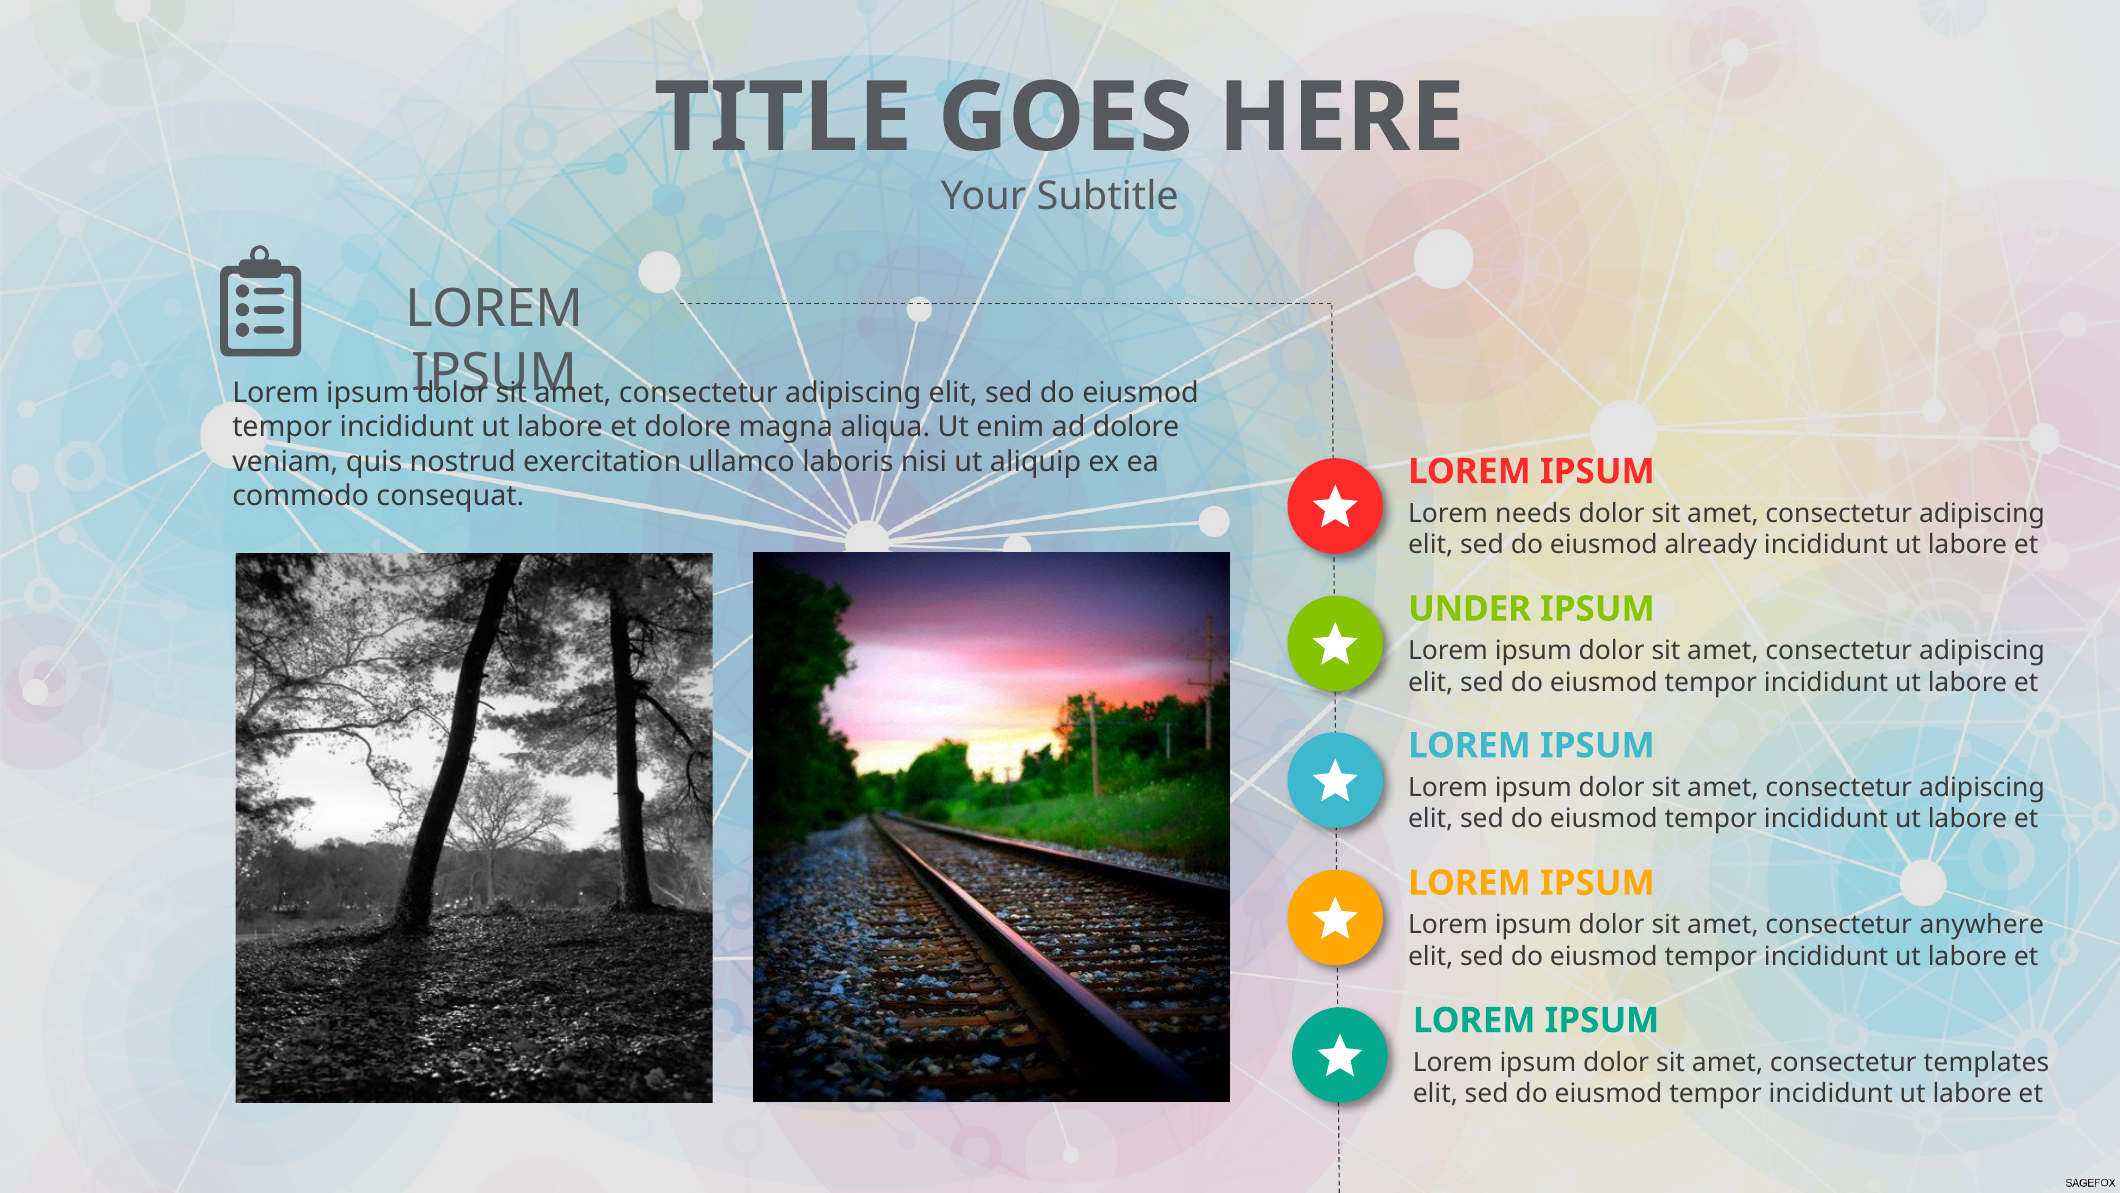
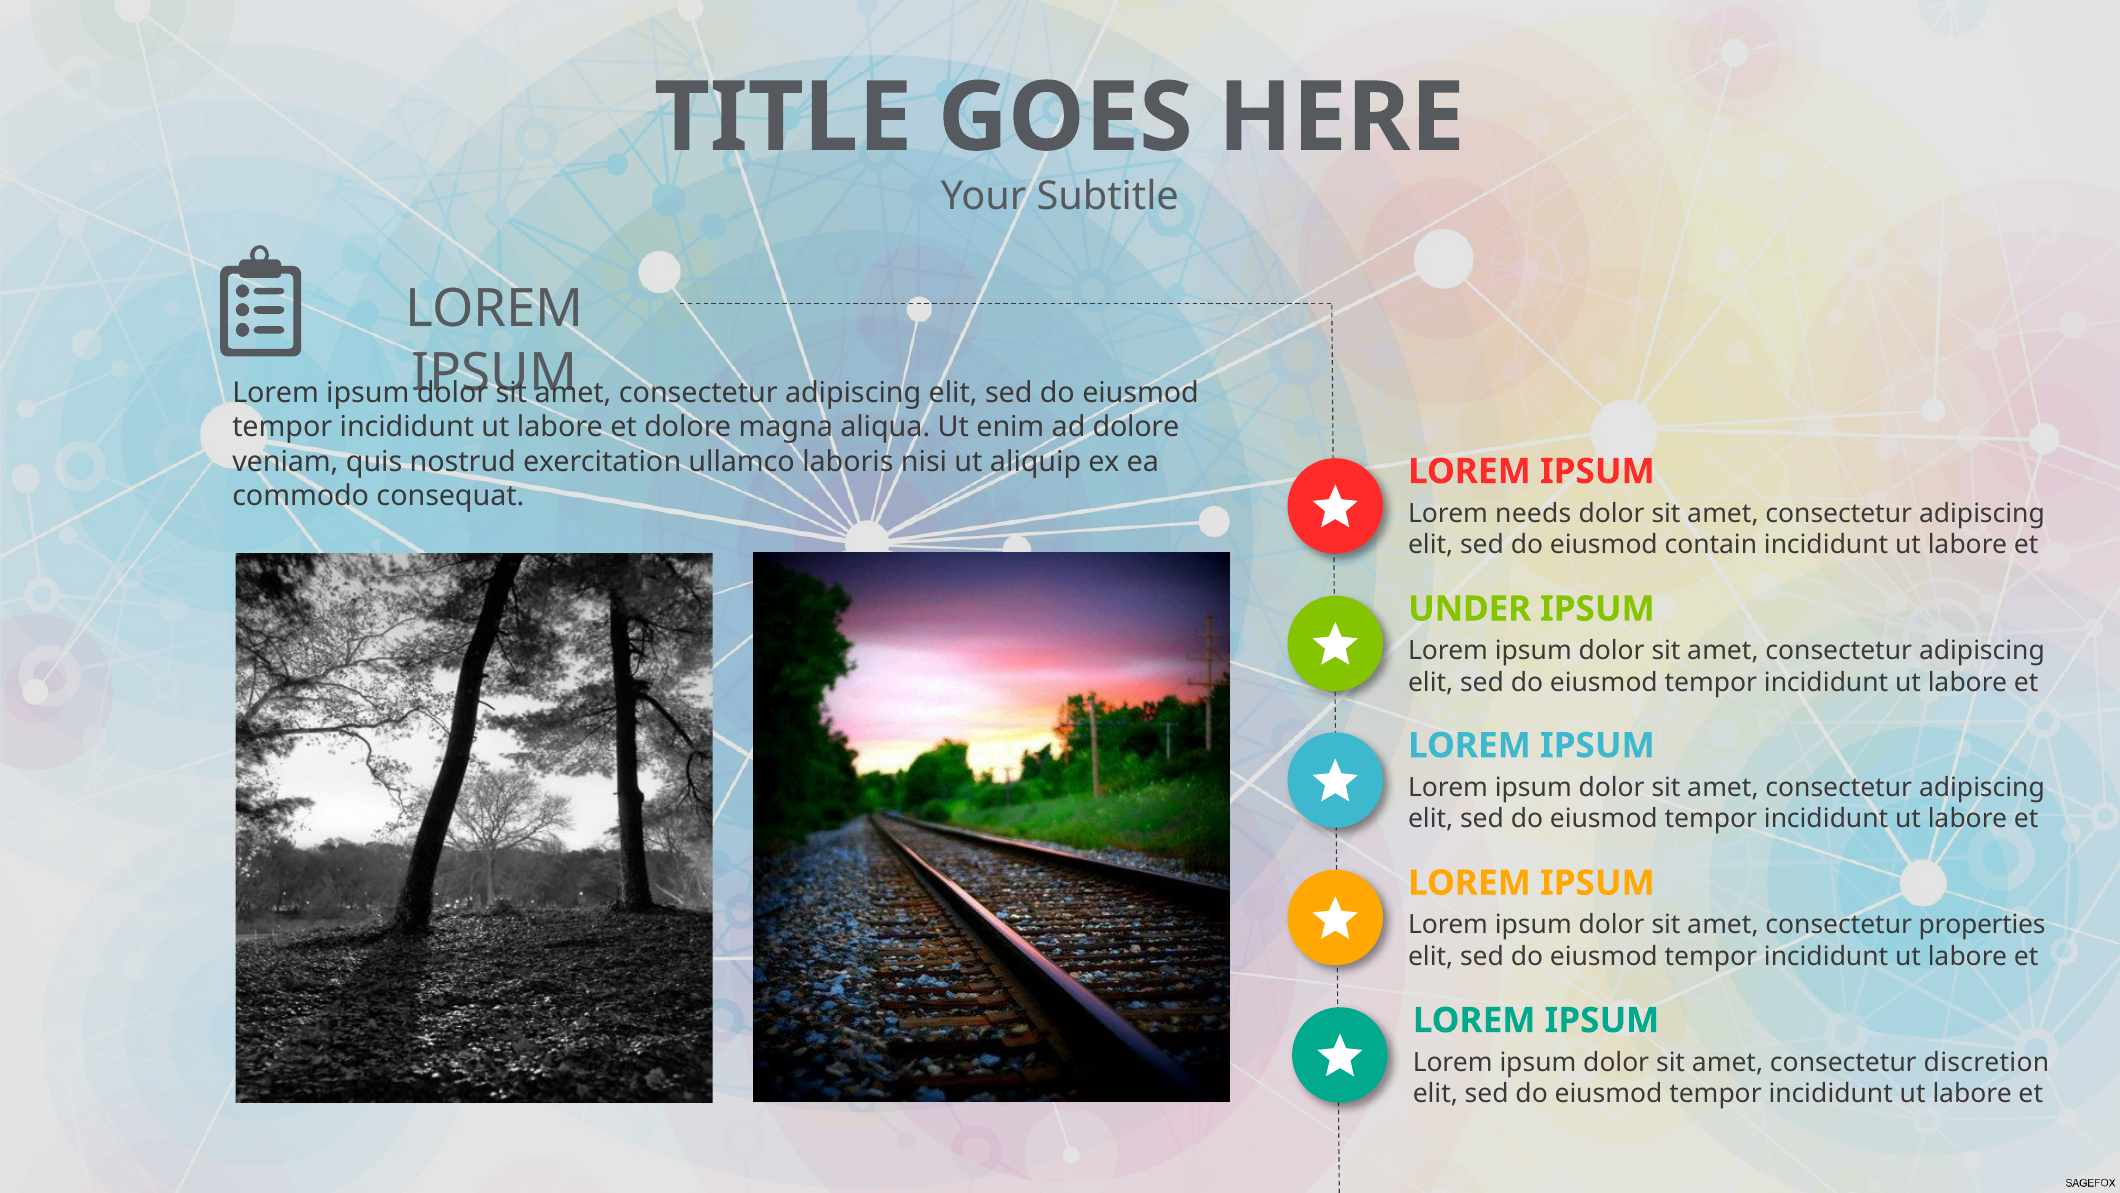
already: already -> contain
anywhere: anywhere -> properties
templates: templates -> discretion
